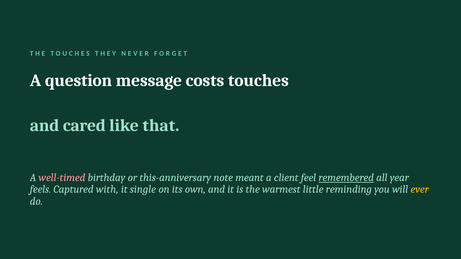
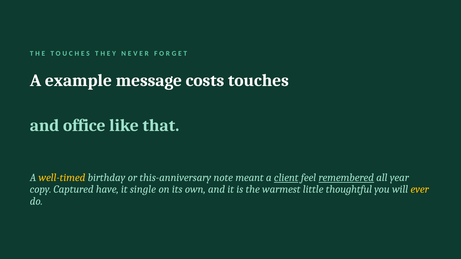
question: question -> example
cared: cared -> office
well-timed colour: pink -> yellow
client underline: none -> present
feels: feels -> copy
with: with -> have
reminding: reminding -> thoughtful
